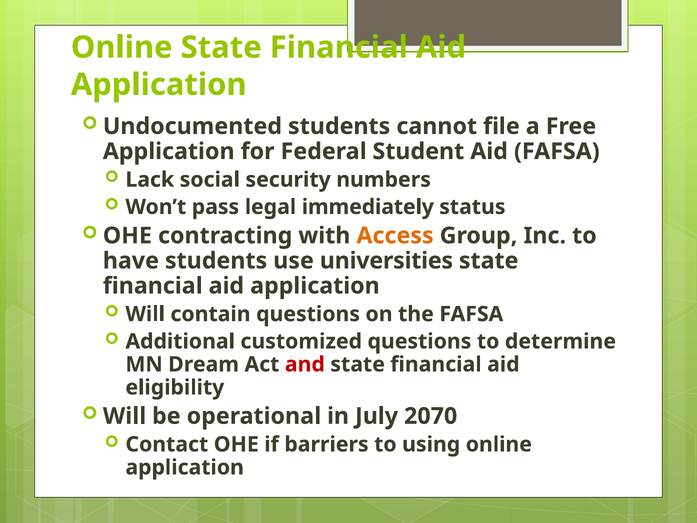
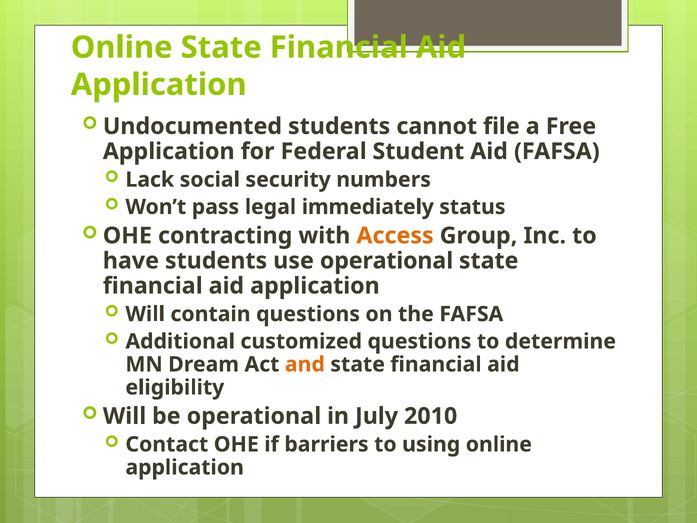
use universities: universities -> operational
and colour: red -> orange
2070: 2070 -> 2010
